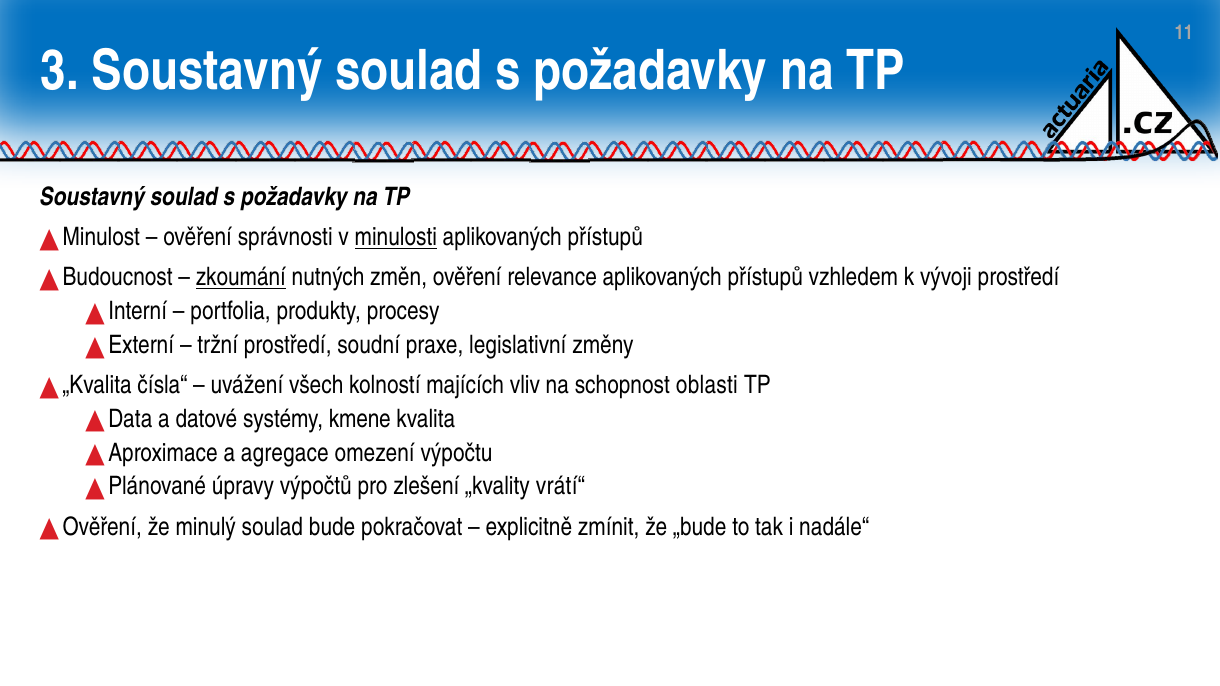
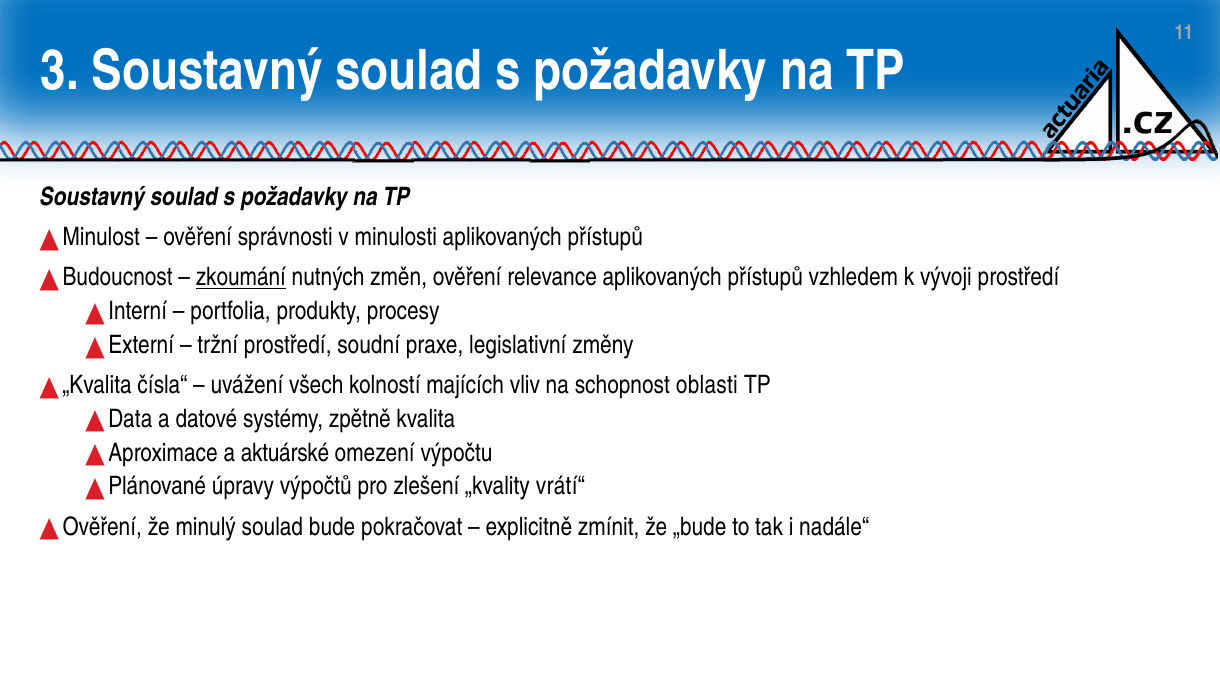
minulosti underline: present -> none
kmene: kmene -> zpětně
agregace: agregace -> aktuárské
